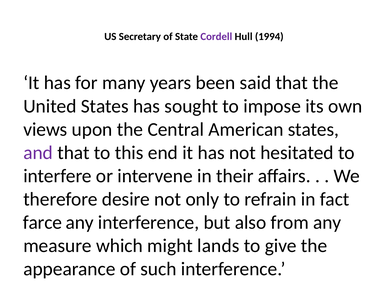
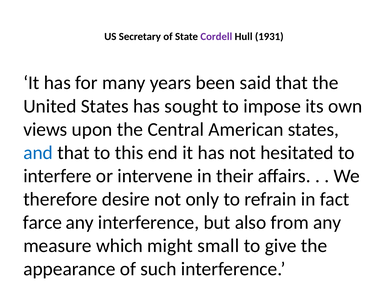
1994: 1994 -> 1931
and colour: purple -> blue
lands: lands -> small
